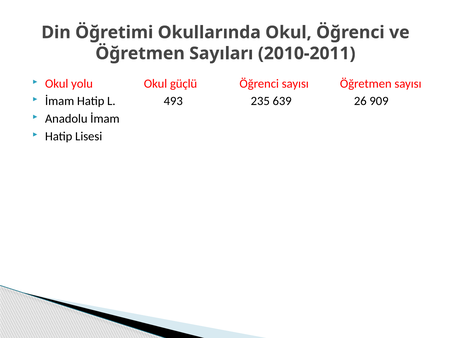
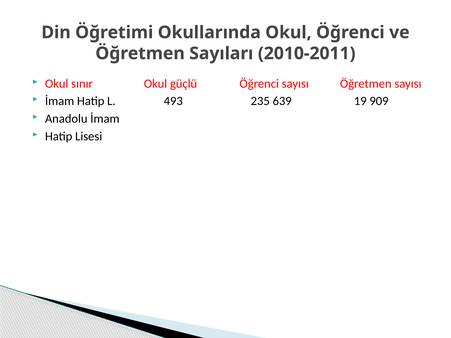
yolu: yolu -> sınır
26: 26 -> 19
